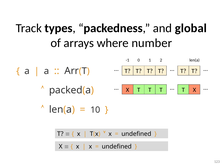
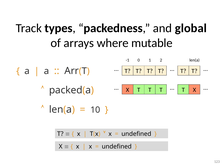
number: number -> mutable
